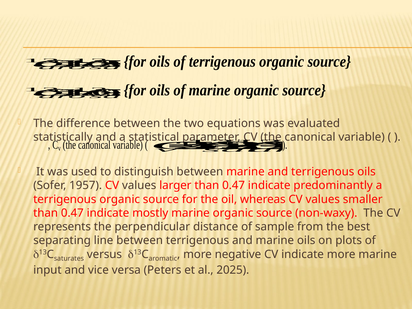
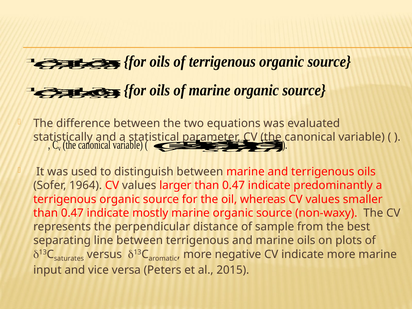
1957: 1957 -> 1964
2025: 2025 -> 2015
